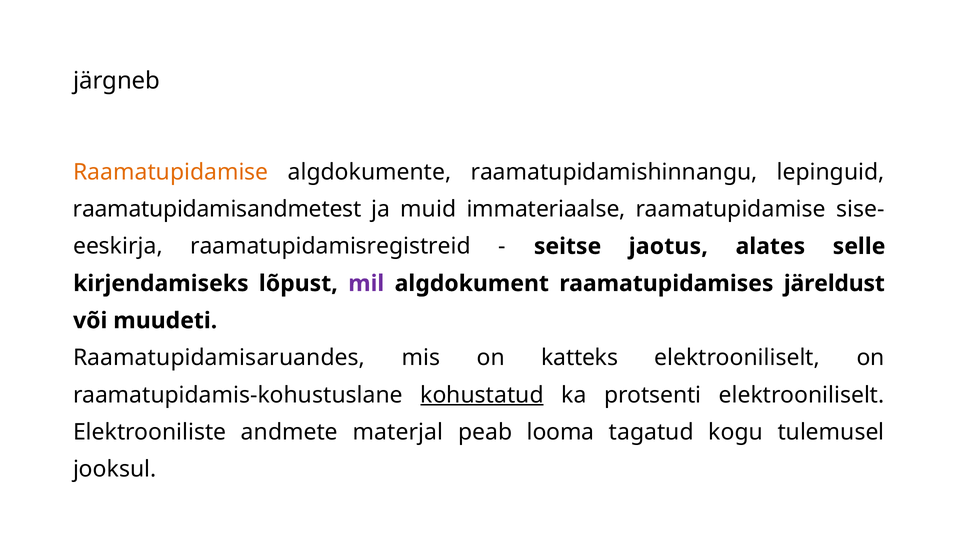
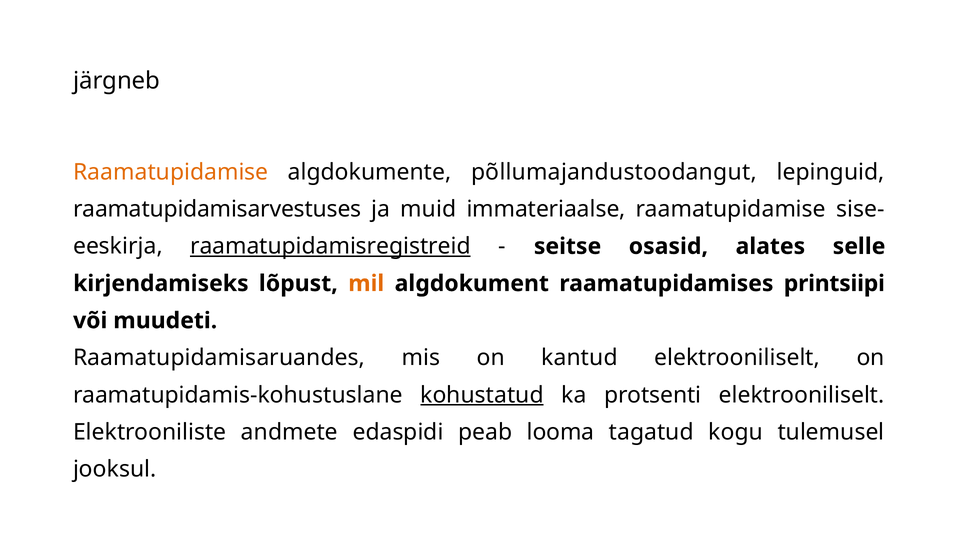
raamatupidamishinnangu: raamatupidamishinnangu -> põllumajandustoodangut
raamatupidamisandmetest: raamatupidamisandmetest -> raamatupidamisarvestuses
raamatupidamisregistreid underline: none -> present
jaotus: jaotus -> osasid
mil colour: purple -> orange
järeldust: järeldust -> printsiipi
katteks: katteks -> kantud
materjal: materjal -> edaspidi
